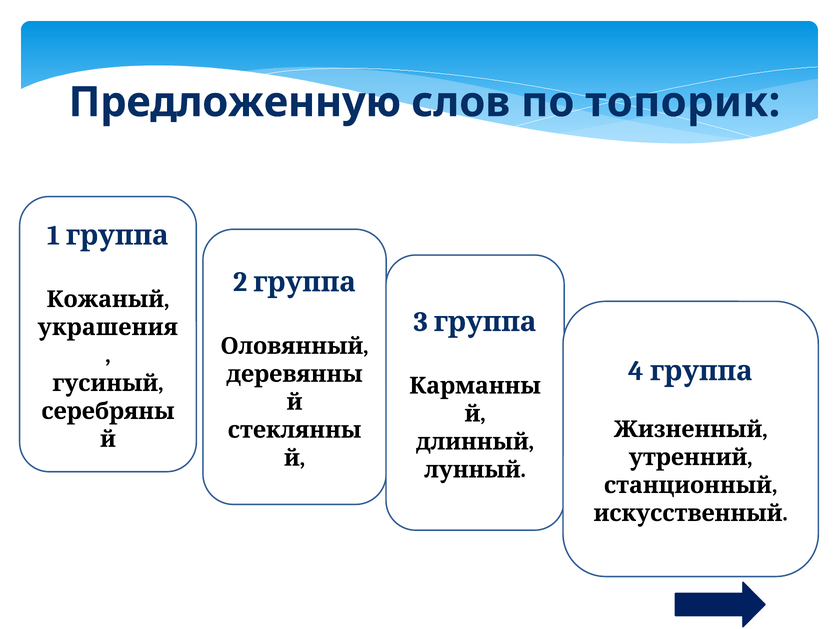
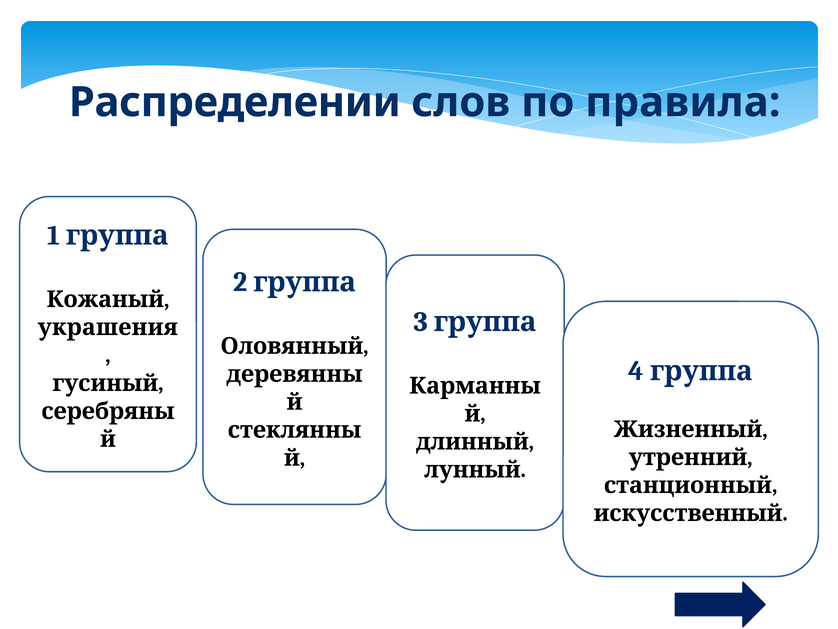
Предложенную: Предложенную -> Распределении
топорик: топорик -> правила
